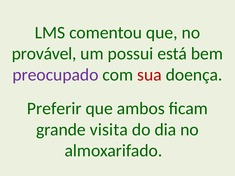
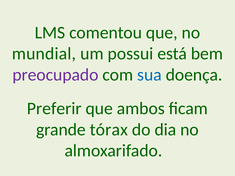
provável: provável -> mundial
sua colour: red -> blue
visita: visita -> tórax
